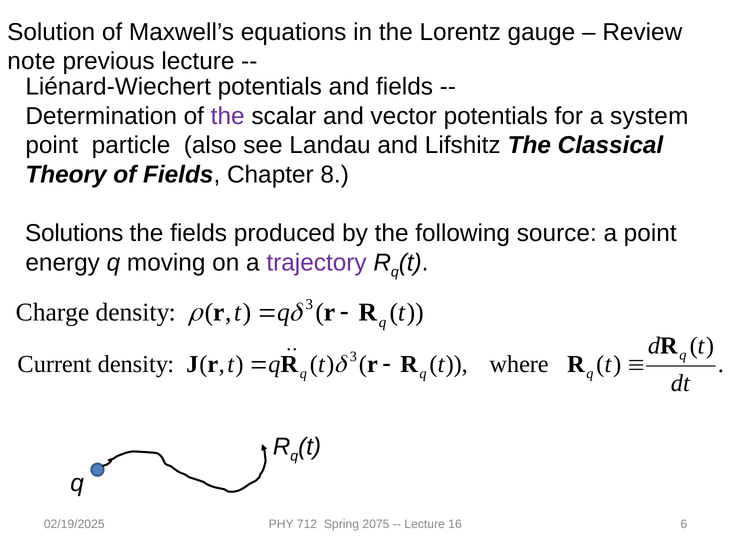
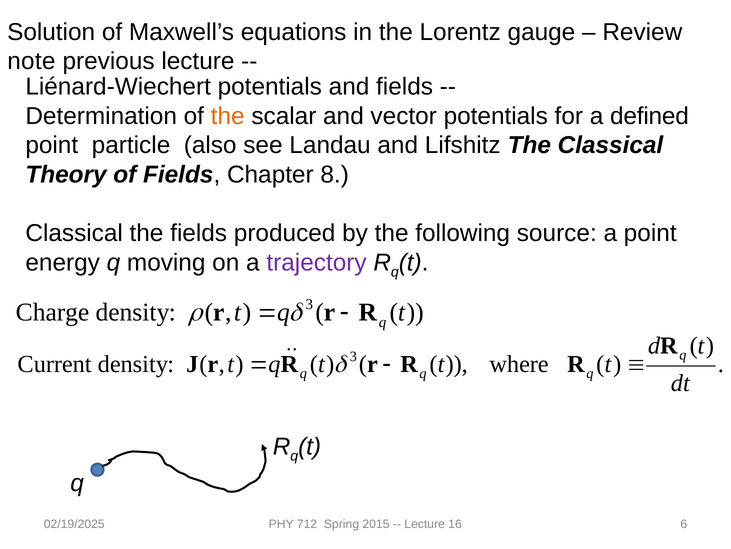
the at (228, 116) colour: purple -> orange
system: system -> defined
Solutions at (74, 233): Solutions -> Classical
2075: 2075 -> 2015
